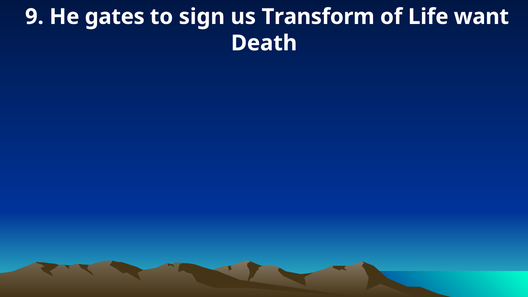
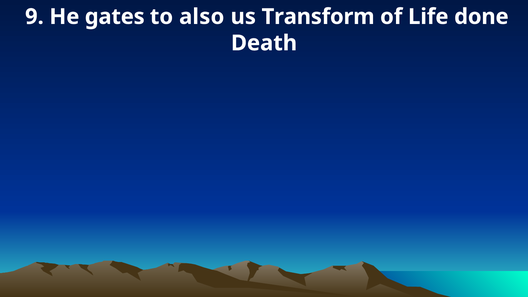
sign: sign -> also
want: want -> done
